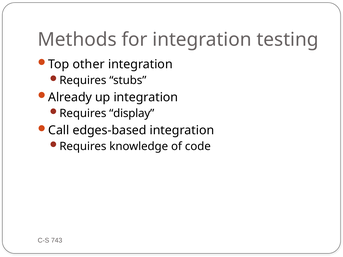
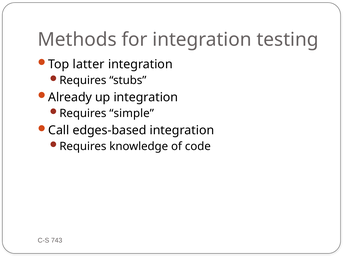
other: other -> latter
display: display -> simple
